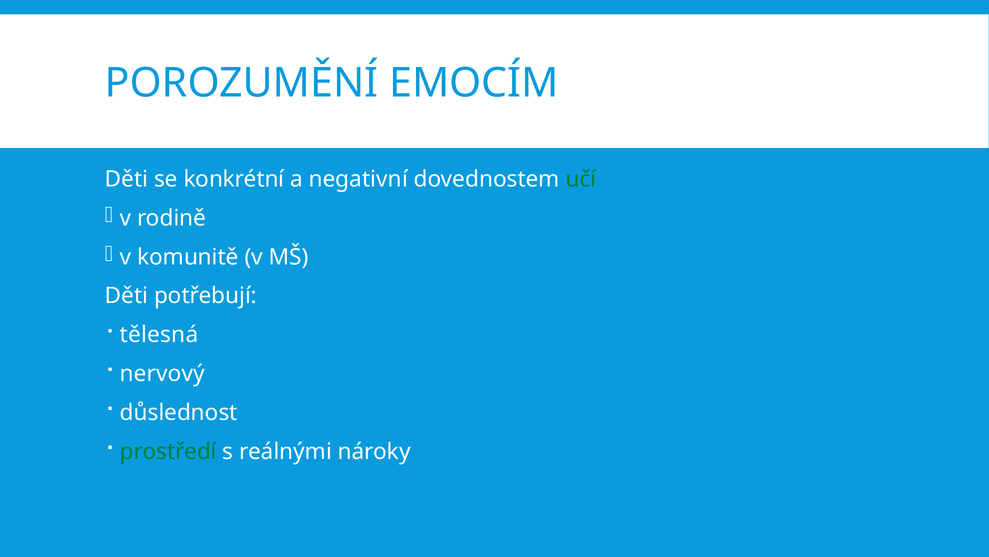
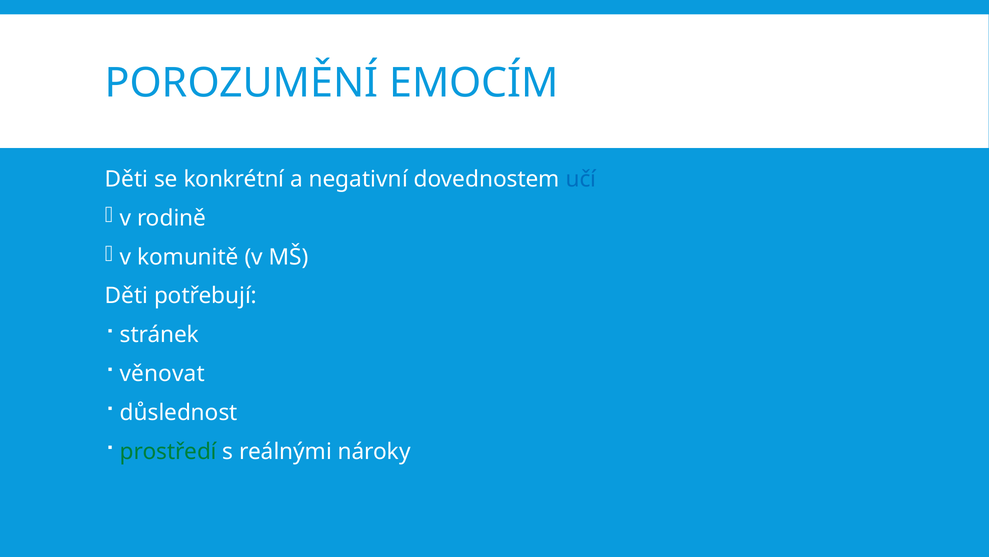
učí colour: green -> blue
tělesná: tělesná -> stránek
nervový: nervový -> věnovat
